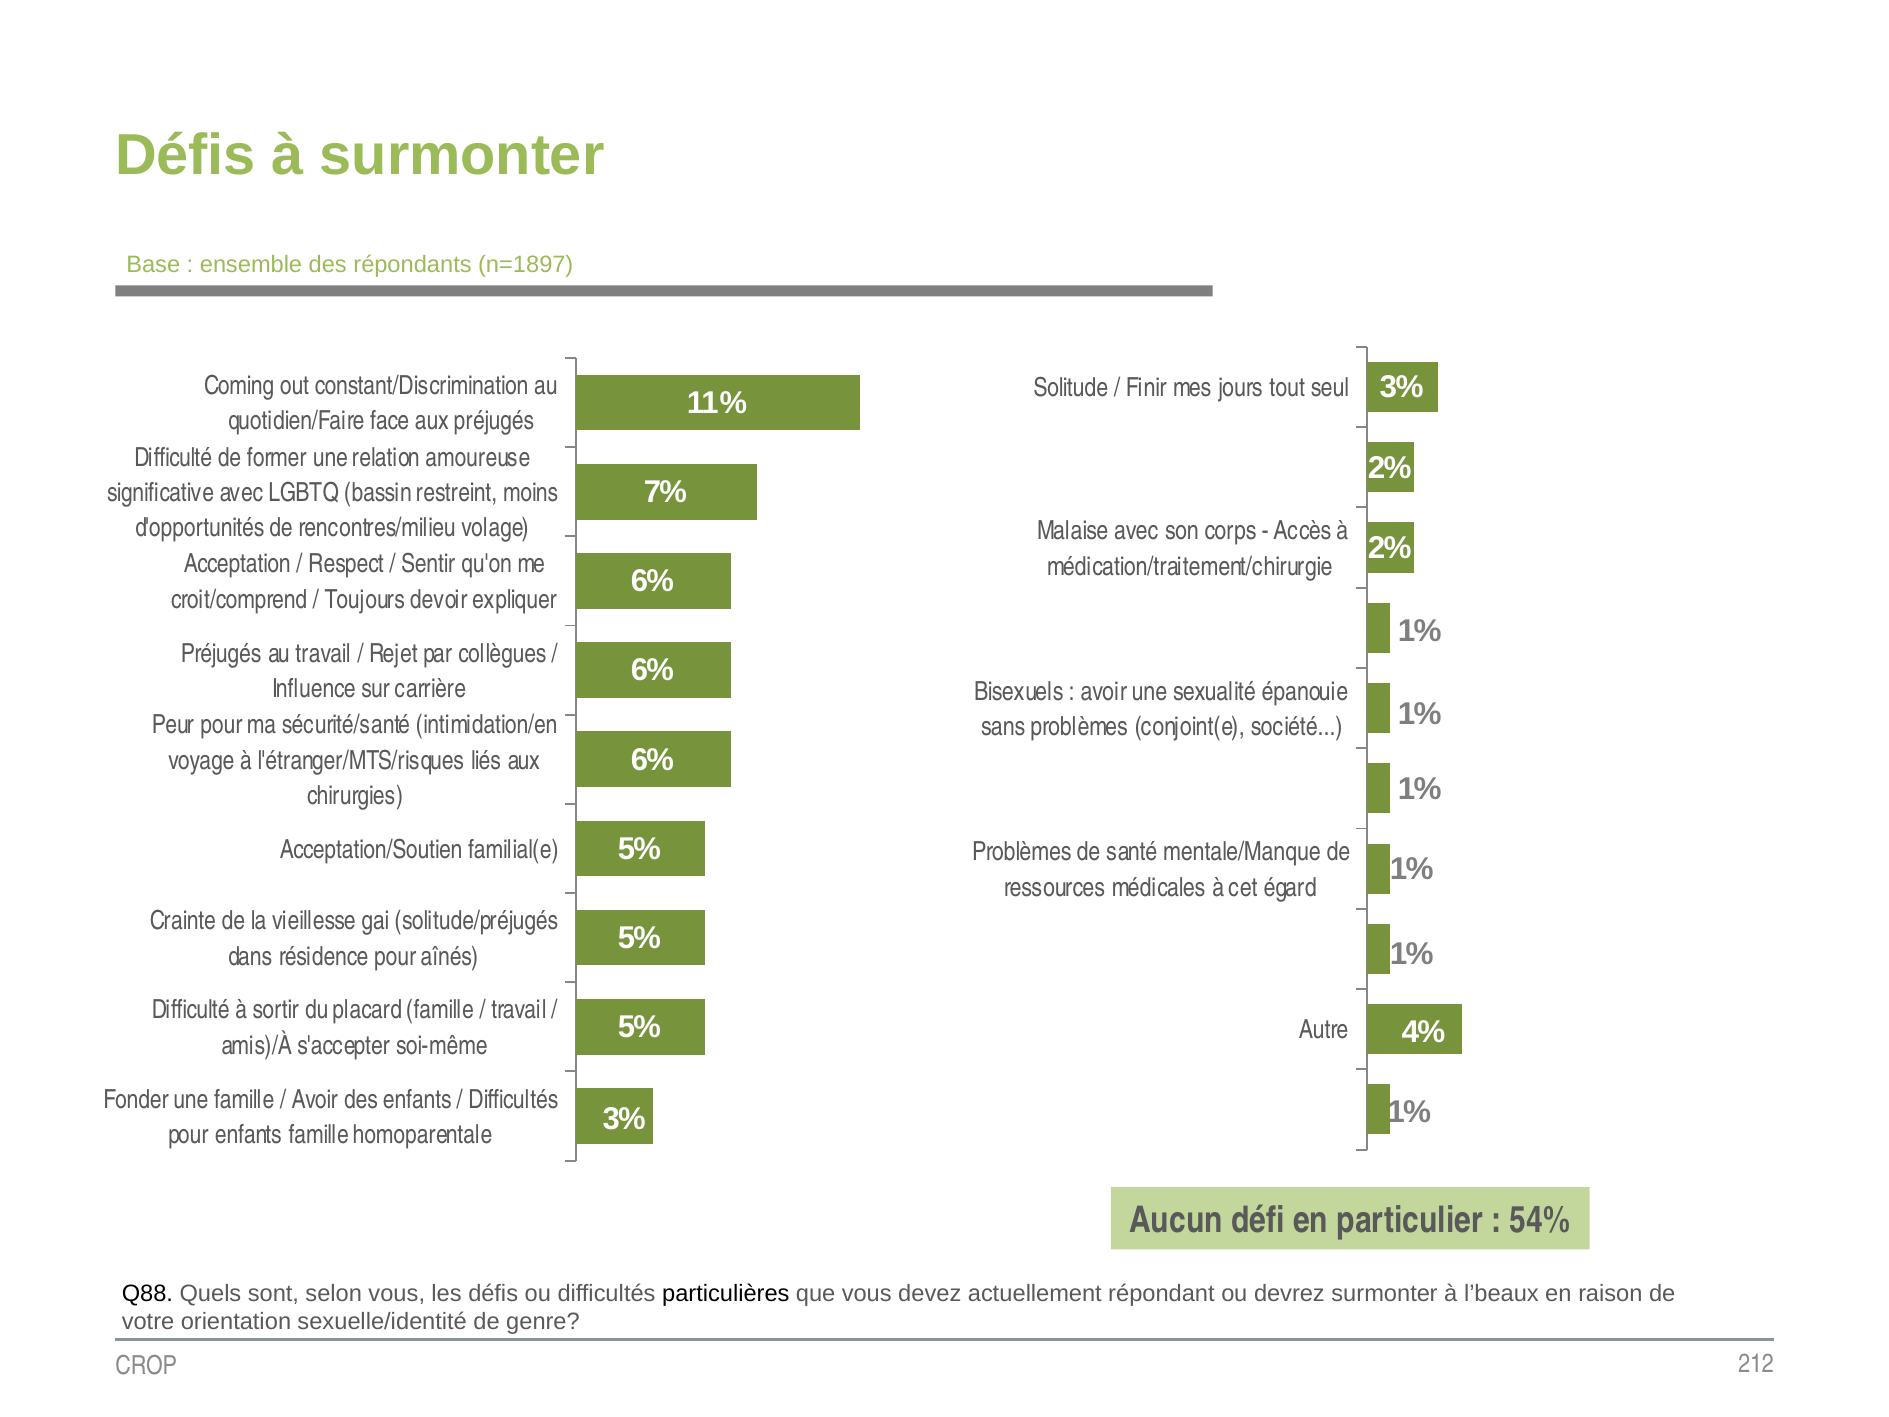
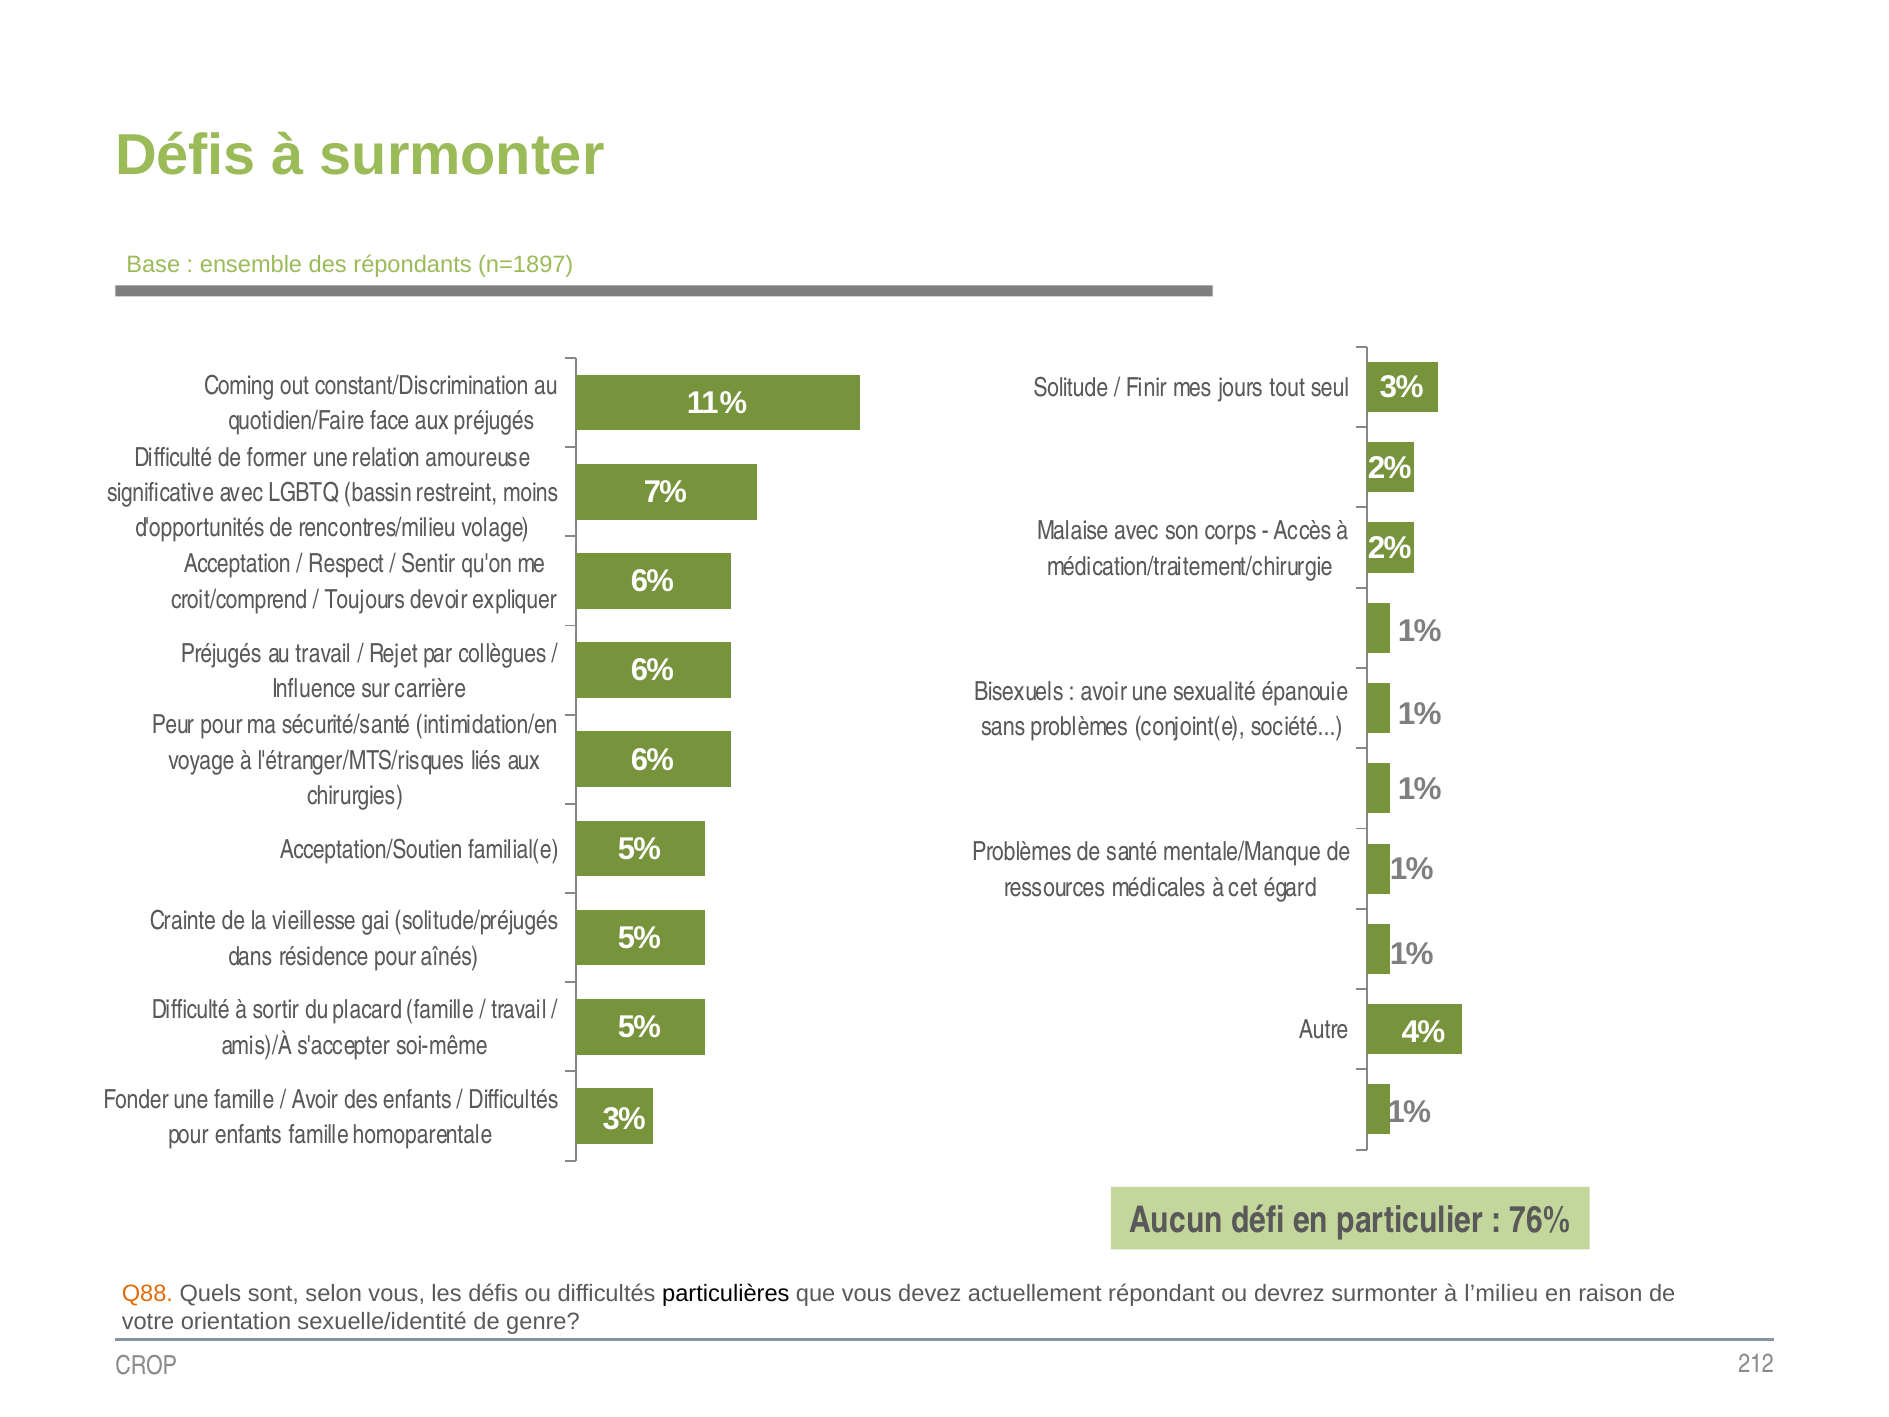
54%: 54% -> 76%
Q88 colour: black -> orange
l’beaux: l’beaux -> l’milieu
